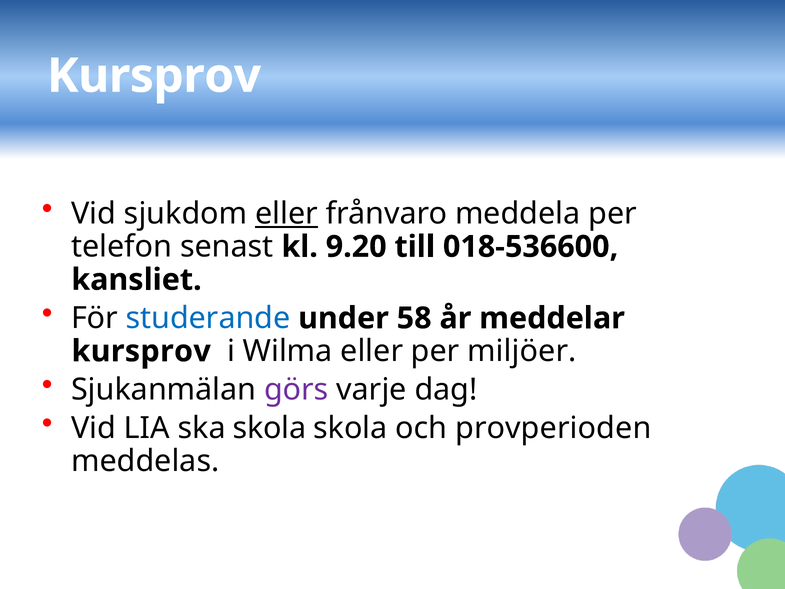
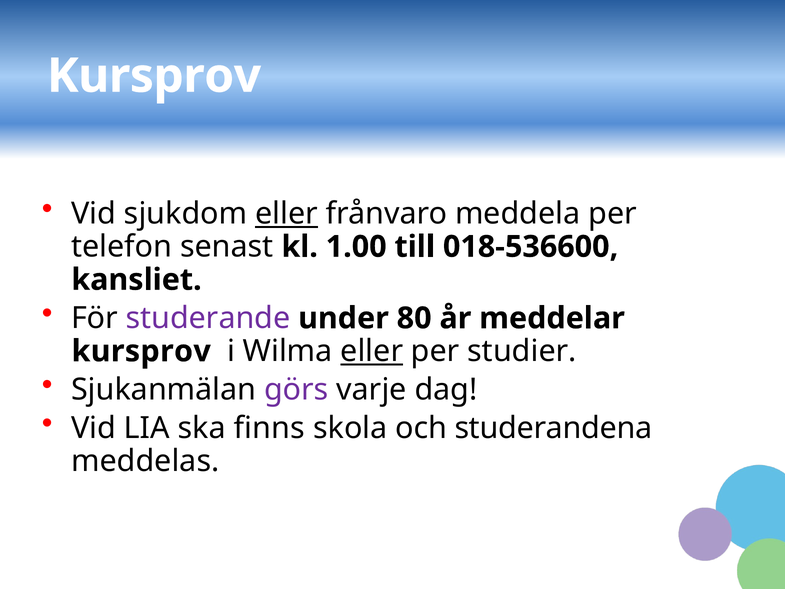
9.20: 9.20 -> 1.00
studerande colour: blue -> purple
58: 58 -> 80
eller at (372, 351) underline: none -> present
miljöer: miljöer -> studier
ska skola: skola -> finns
provperioden: provperioden -> studerandena
